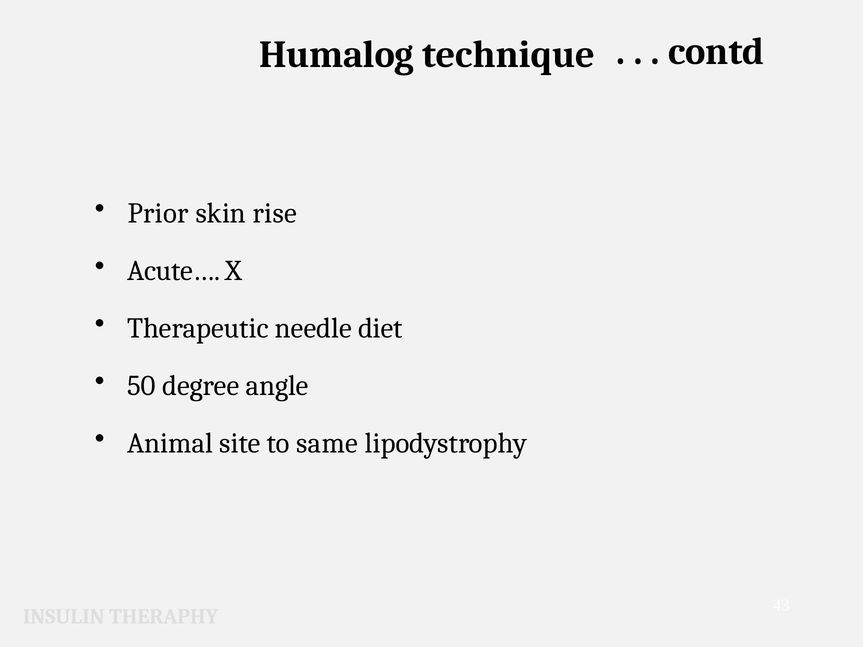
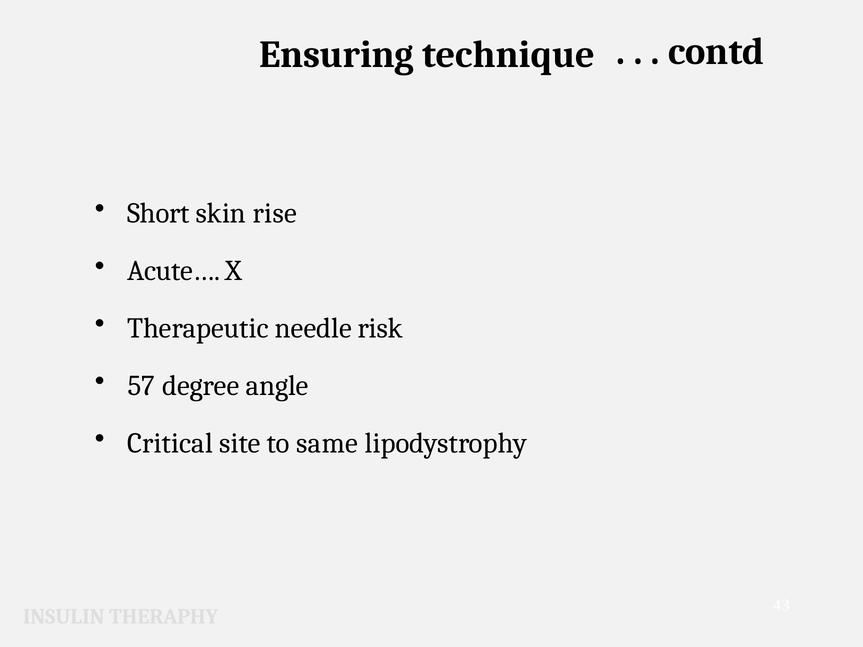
Humalog: Humalog -> Ensuring
Prior: Prior -> Short
diet: diet -> risk
50: 50 -> 57
Animal: Animal -> Critical
